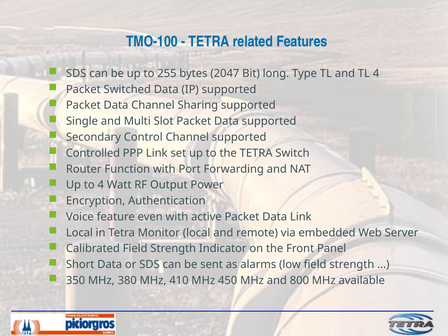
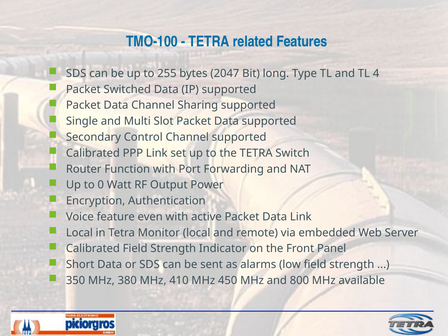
Controlled at (93, 153): Controlled -> Calibrated
to 4: 4 -> 0
